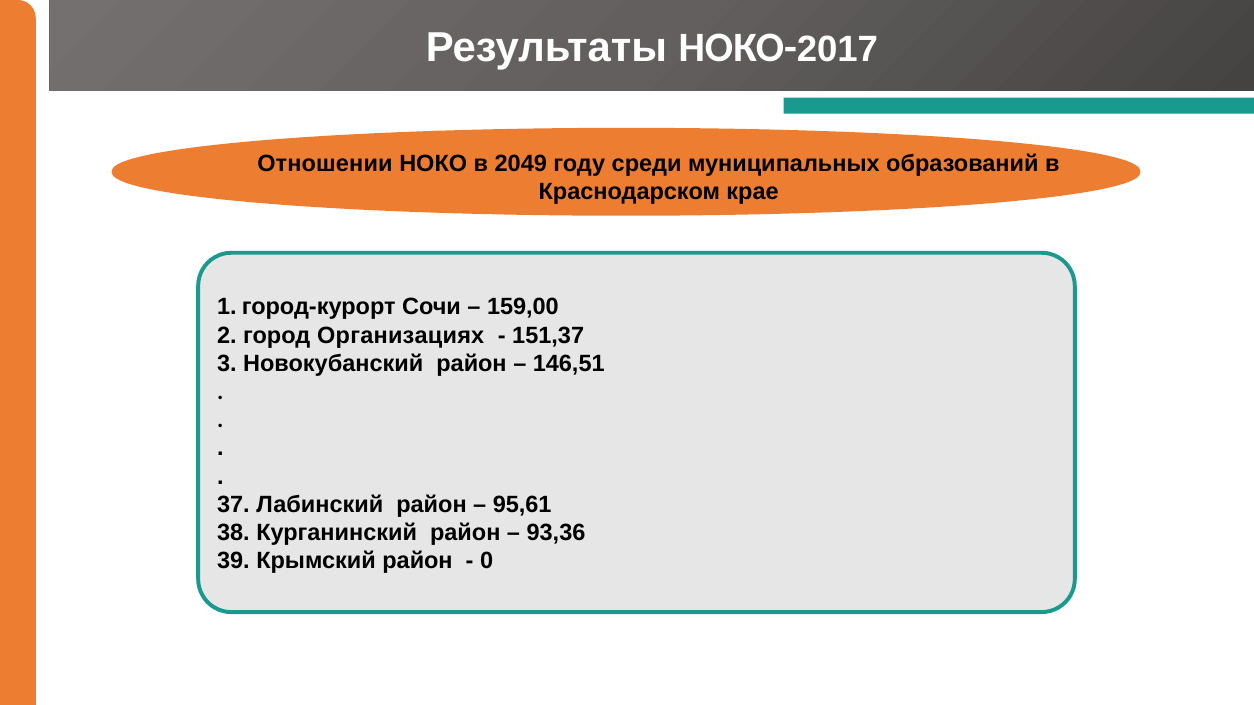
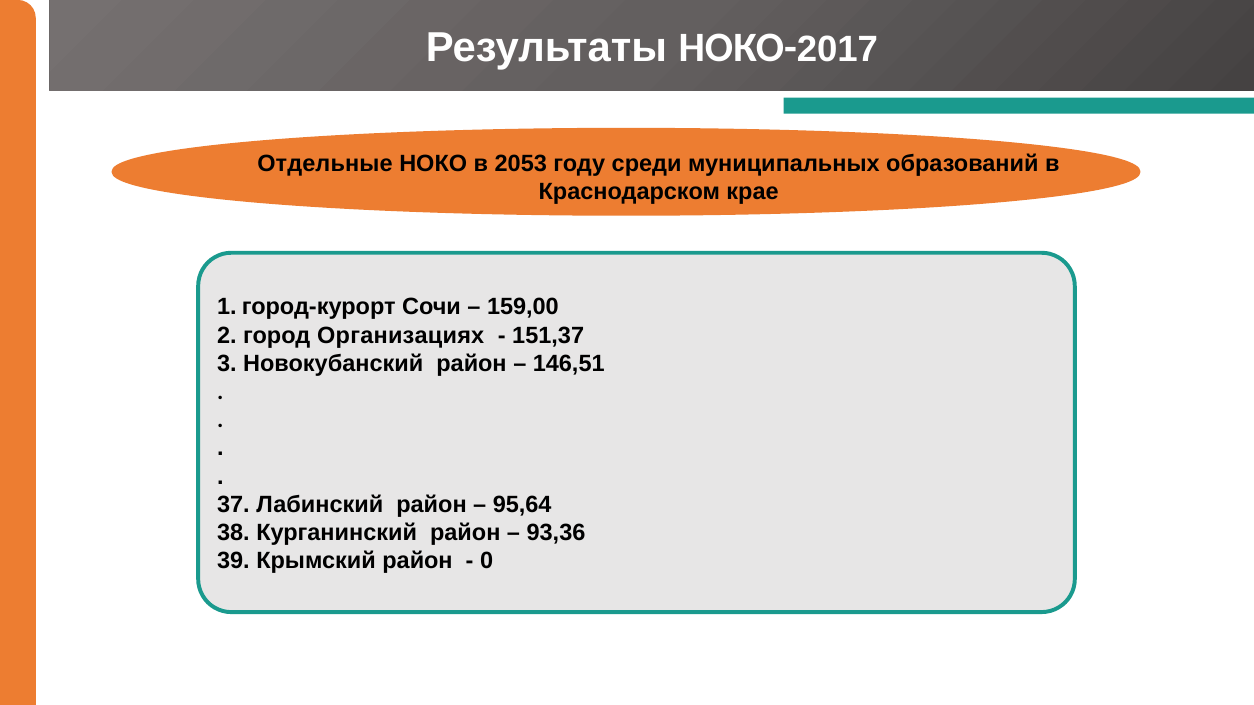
Отношении: Отношении -> Отдельные
2049: 2049 -> 2053
95,61: 95,61 -> 95,64
